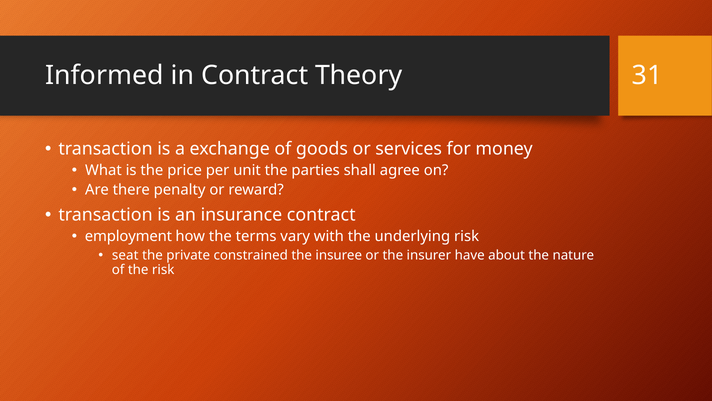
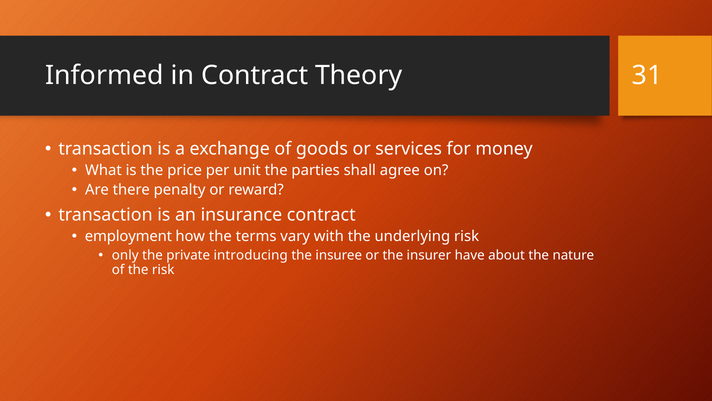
seat: seat -> only
constrained: constrained -> introducing
